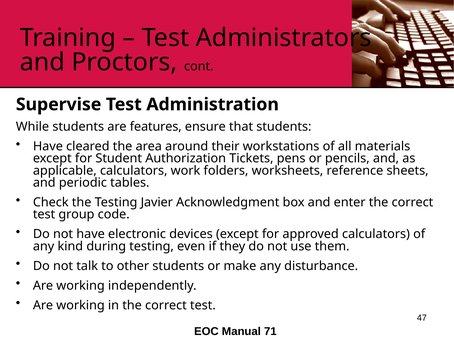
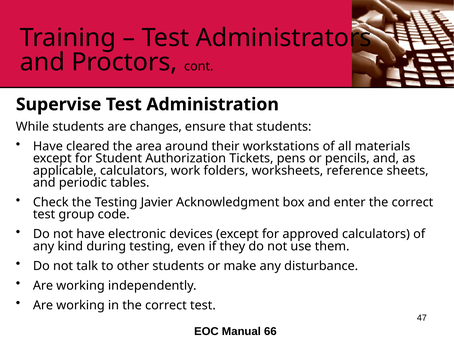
features: features -> changes
71: 71 -> 66
